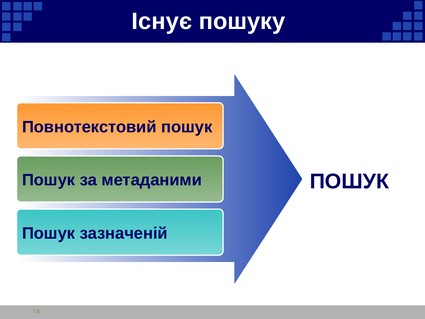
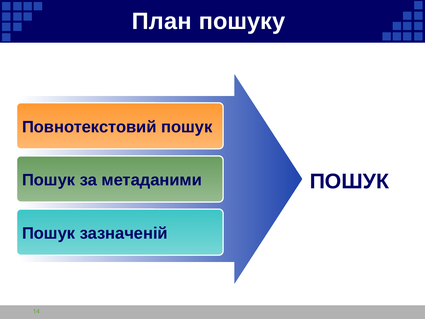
Існує: Існує -> План
